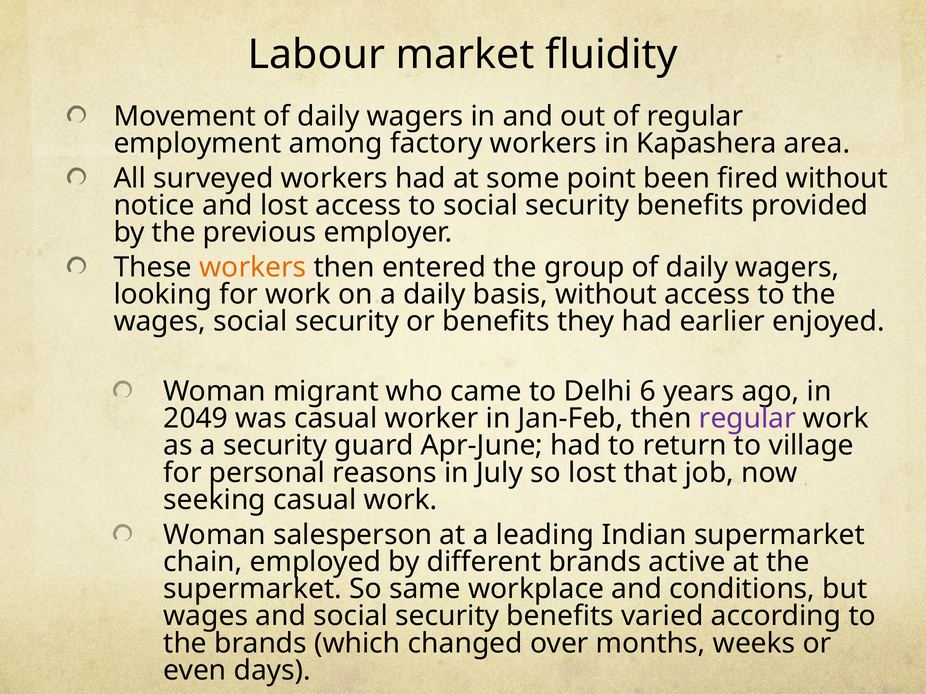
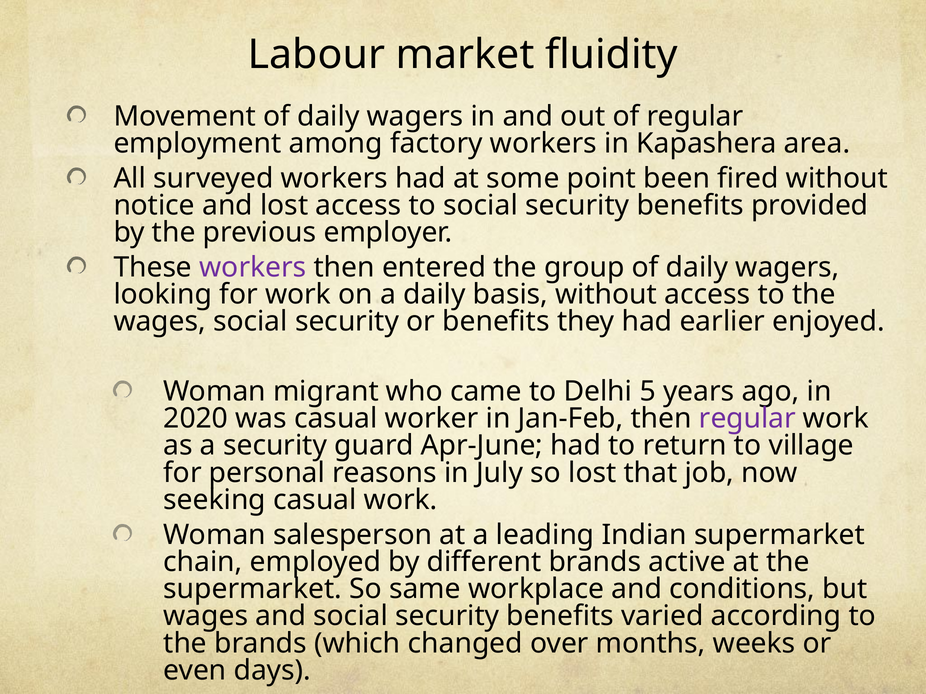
workers at (253, 268) colour: orange -> purple
6: 6 -> 5
2049: 2049 -> 2020
